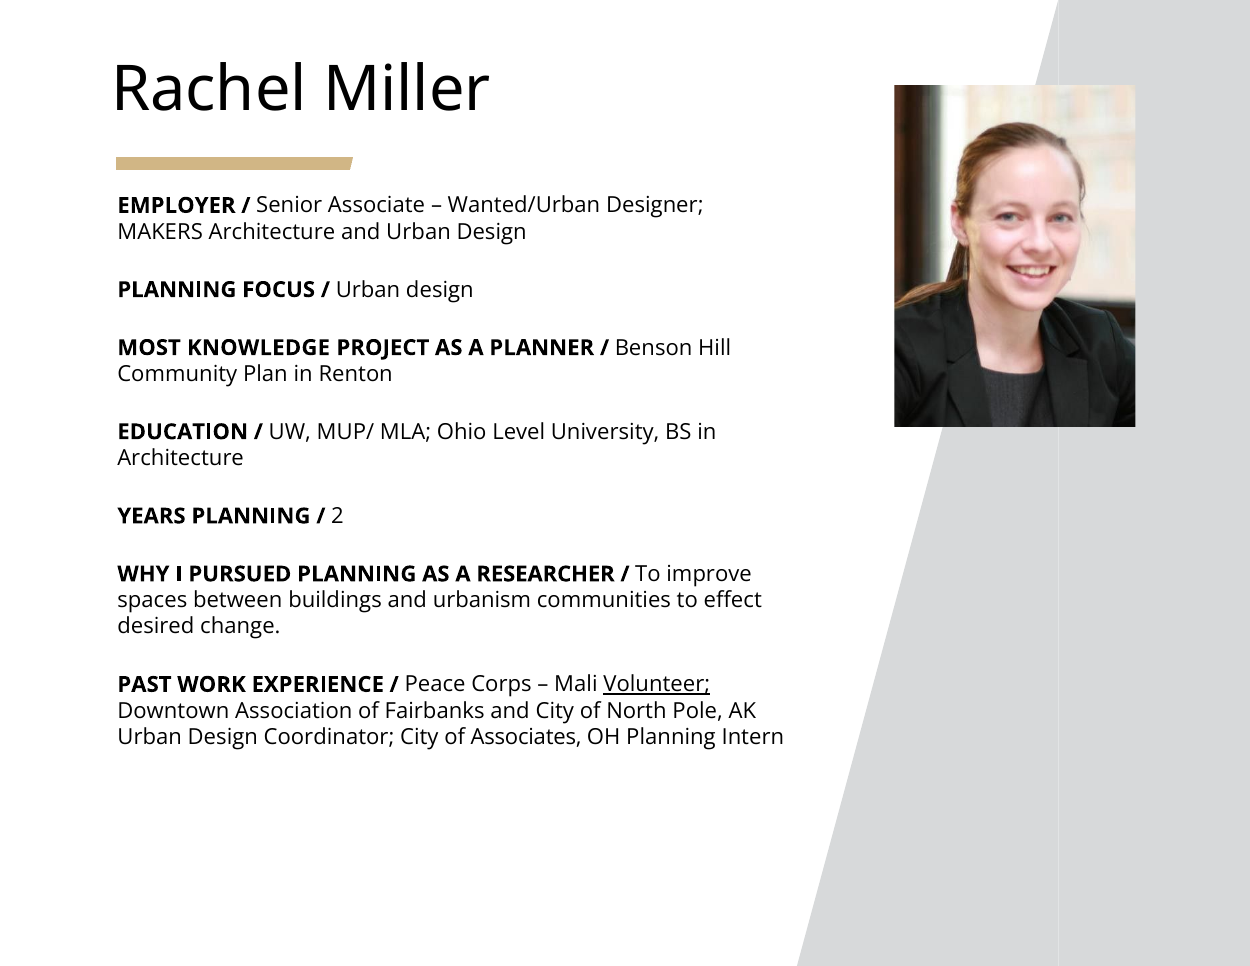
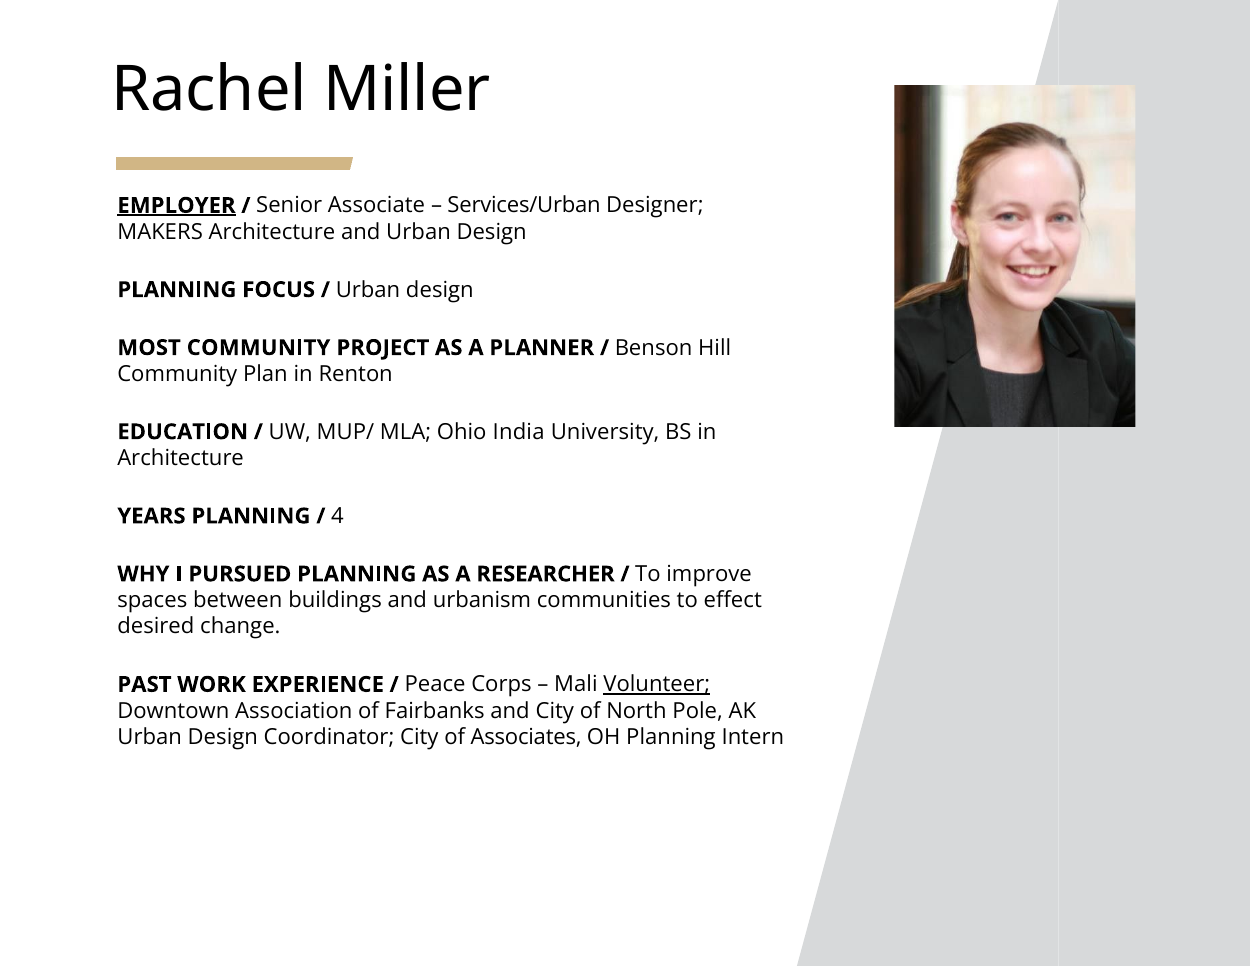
EMPLOYER underline: none -> present
Wanted/Urban: Wanted/Urban -> Services/Urban
MOST KNOWLEDGE: KNOWLEDGE -> COMMUNITY
Level: Level -> India
2: 2 -> 4
